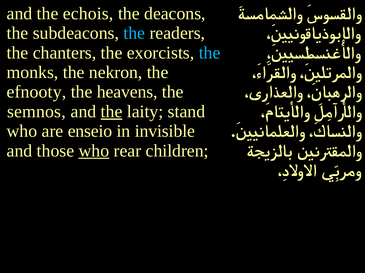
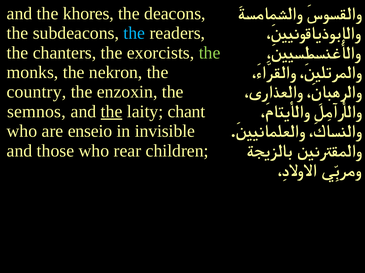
echois: echois -> khores
the at (210, 53) colour: light blue -> light green
efnooty: efnooty -> country
heavens: heavens -> enzoxin
stand: stand -> chant
who at (94, 151) underline: present -> none
